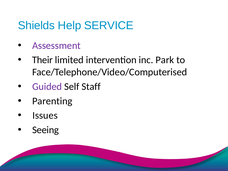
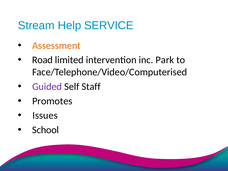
Shields: Shields -> Stream
Assessment colour: purple -> orange
Their: Their -> Road
Parenting: Parenting -> Promotes
Seeing: Seeing -> School
